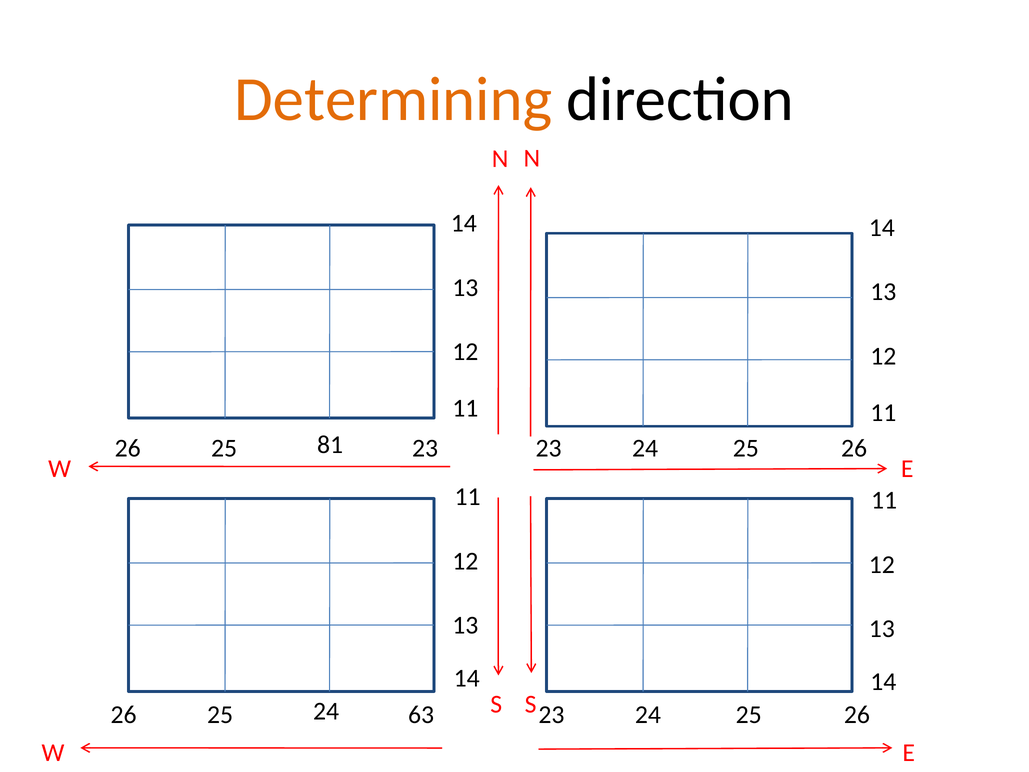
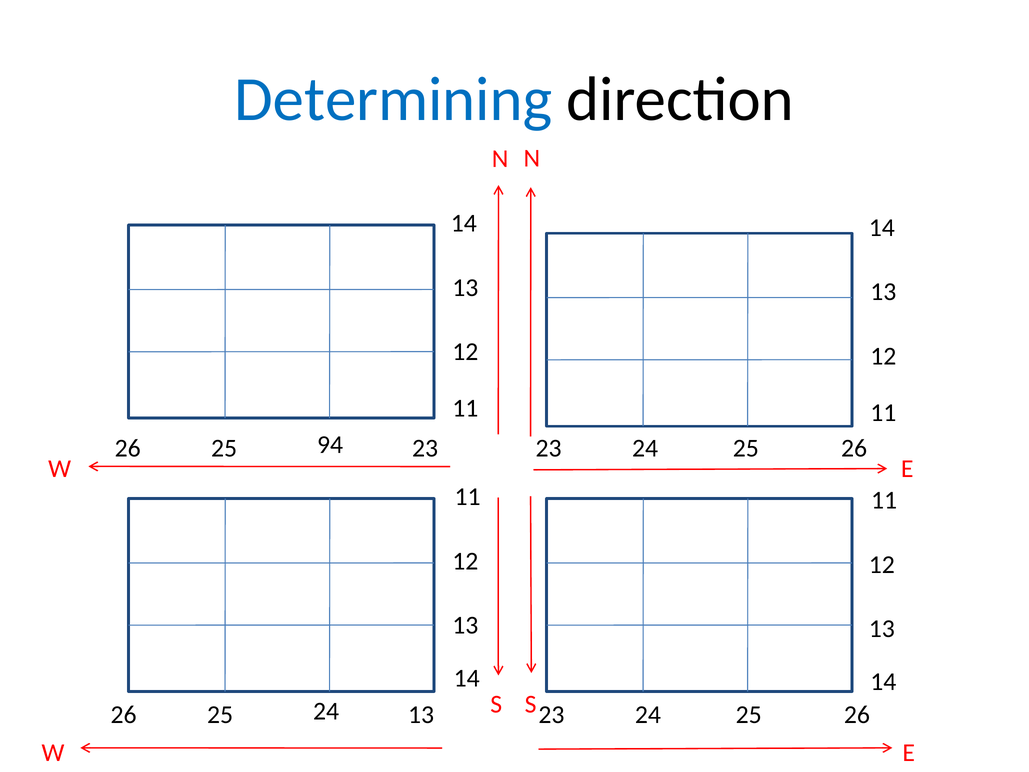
Determining colour: orange -> blue
81: 81 -> 94
24 63: 63 -> 13
